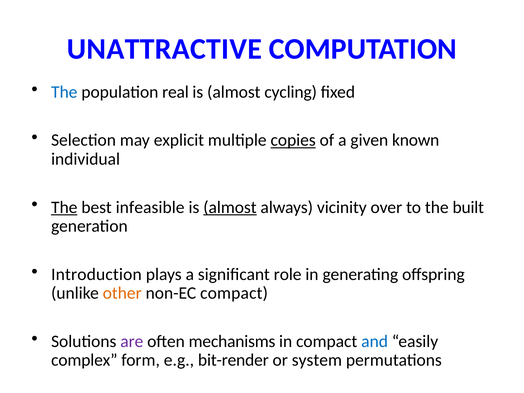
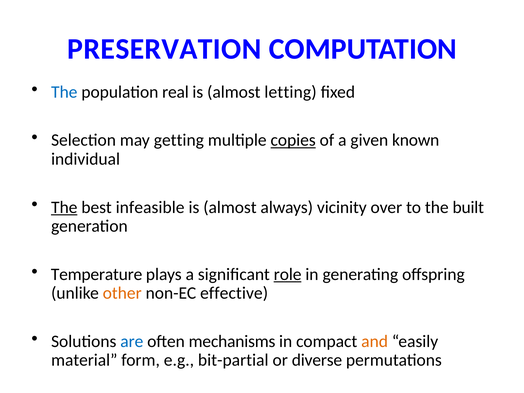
UNATTRACTIVE: UNATTRACTIVE -> PRESERVATION
cycling: cycling -> letting
explicit: explicit -> getting
almost at (230, 207) underline: present -> none
Introduction: Introduction -> Temperature
role underline: none -> present
non-EC compact: compact -> effective
are colour: purple -> blue
and colour: blue -> orange
complex: complex -> material
bit-render: bit-render -> bit-partial
system: system -> diverse
